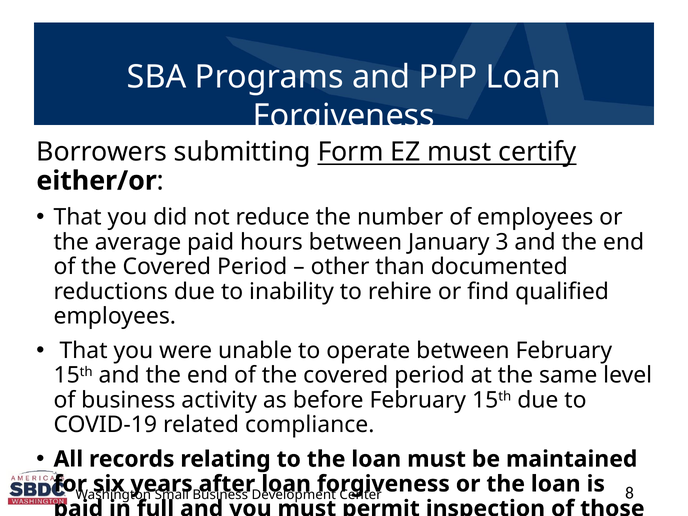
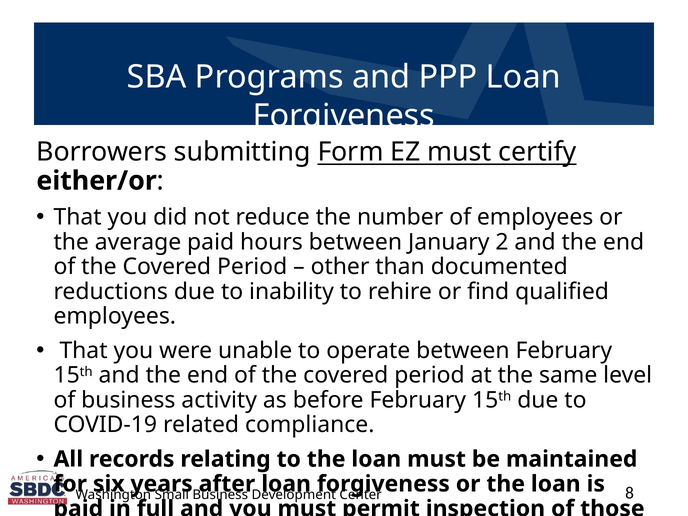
3: 3 -> 2
